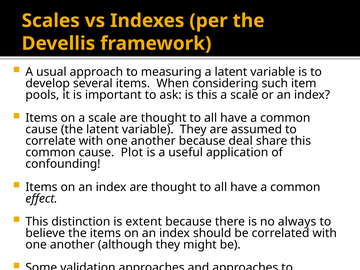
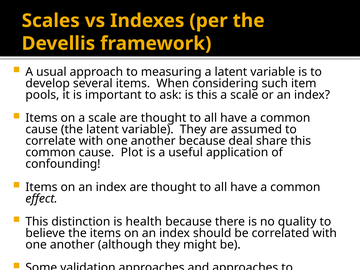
extent: extent -> health
always: always -> quality
